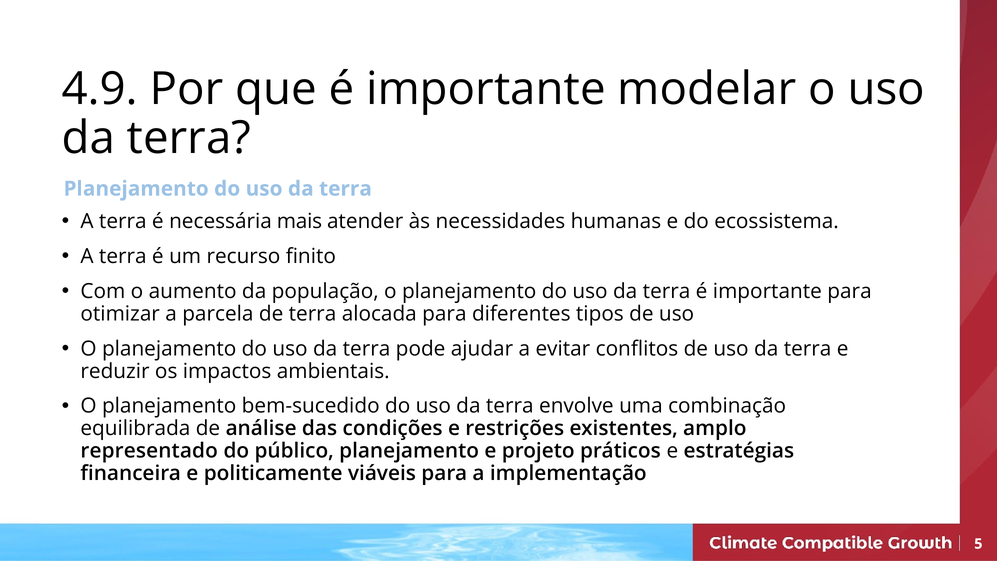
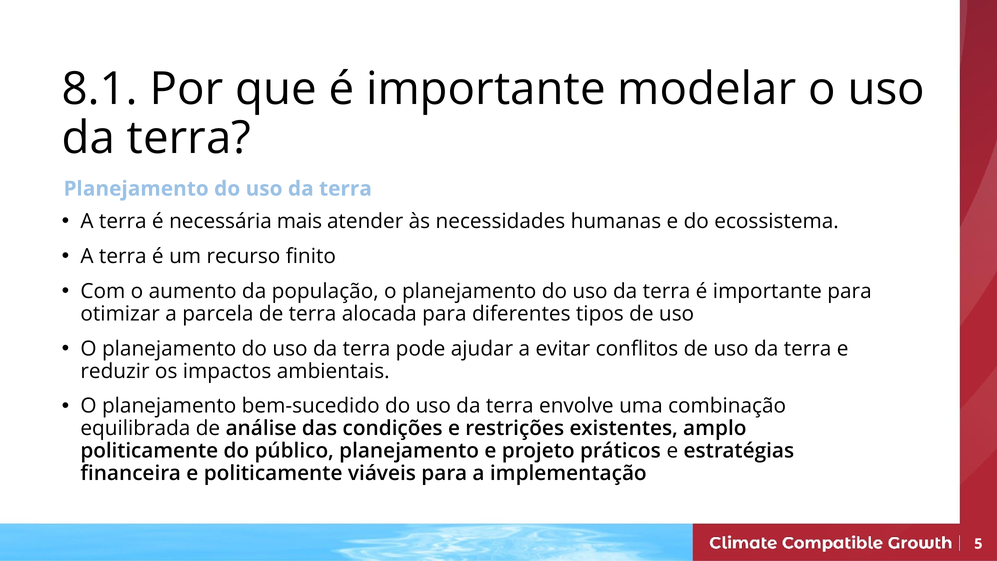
4.9: 4.9 -> 8.1
representado at (149, 451): representado -> politicamente
